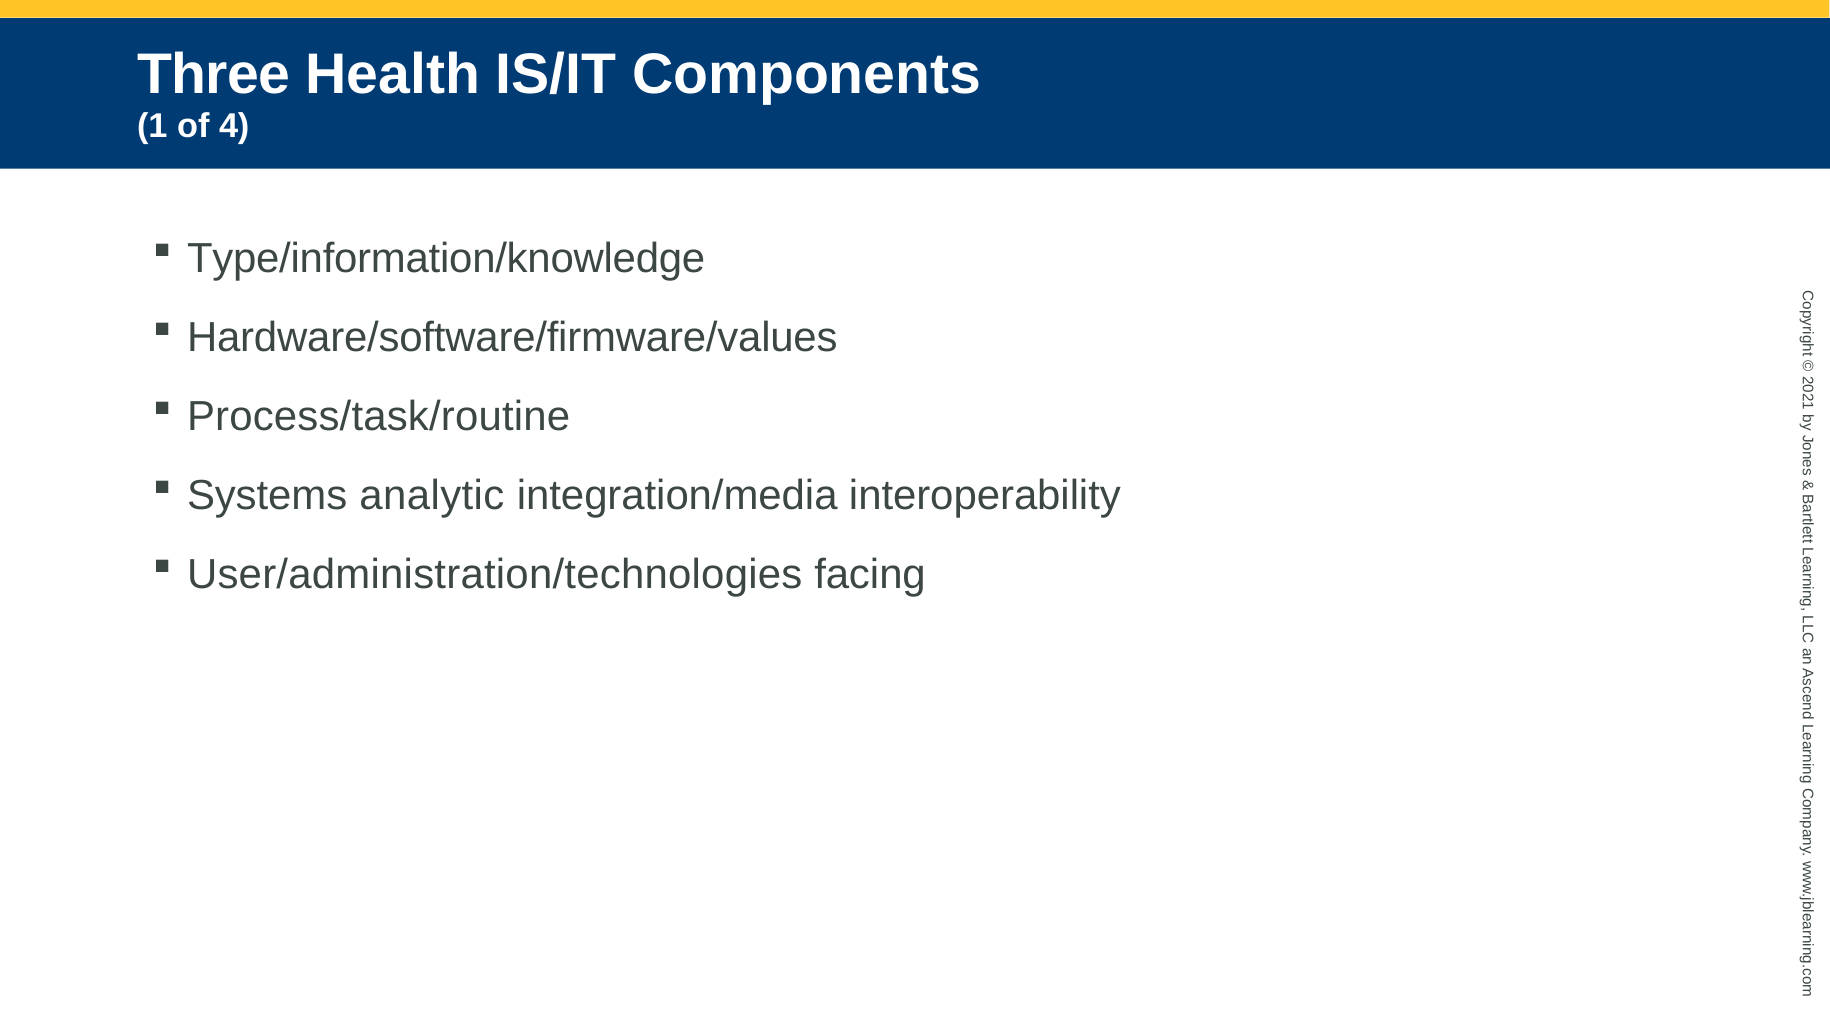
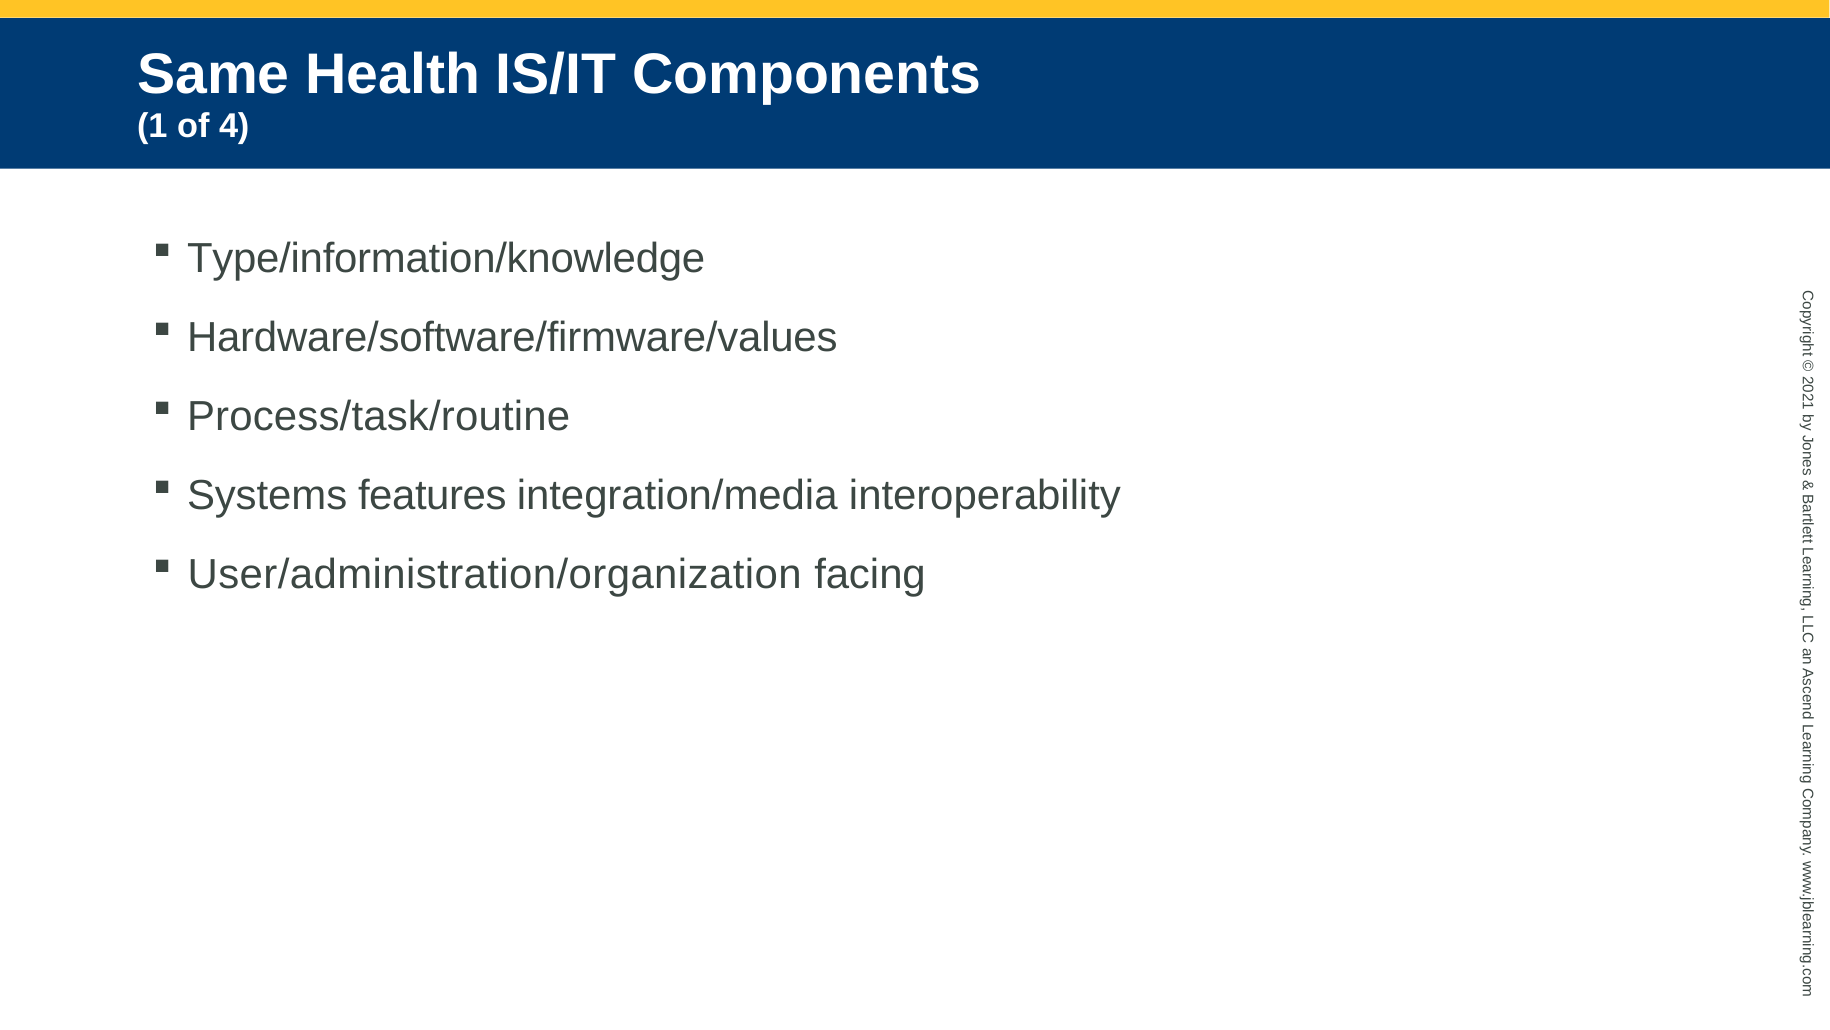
Three: Three -> Same
analytic: analytic -> features
User/administration/technologies: User/administration/technologies -> User/administration/organization
